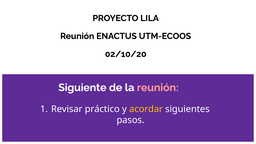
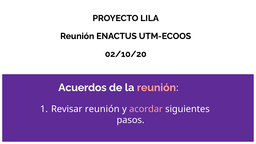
Siguiente: Siguiente -> Acuerdos
Revisar práctico: práctico -> reunión
acordar colour: yellow -> pink
